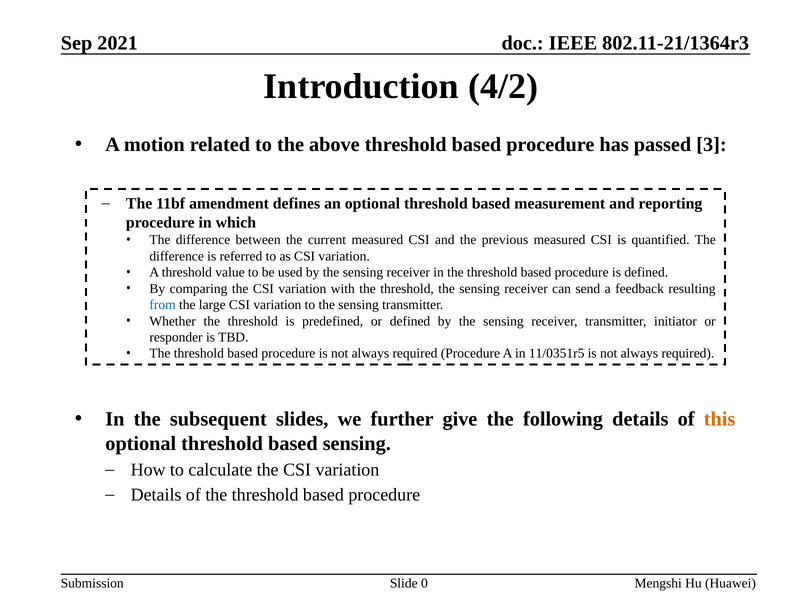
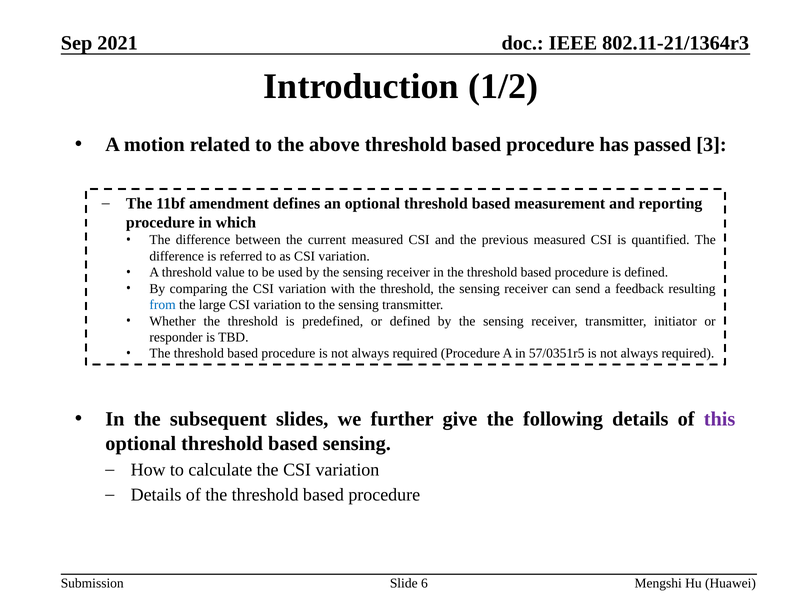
4/2: 4/2 -> 1/2
11/0351r5: 11/0351r5 -> 57/0351r5
this colour: orange -> purple
0: 0 -> 6
